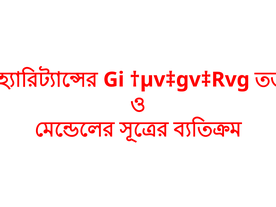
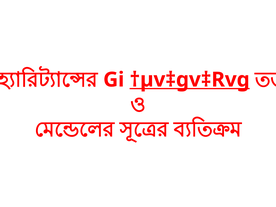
†µv‡gv‡Rvg underline: none -> present
